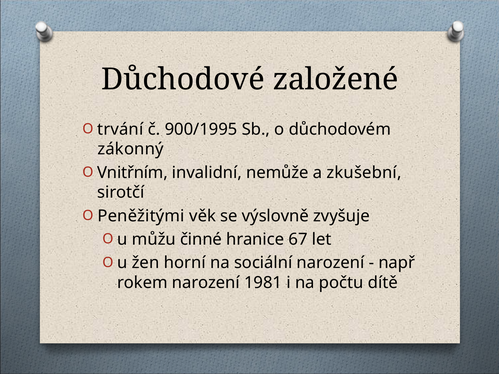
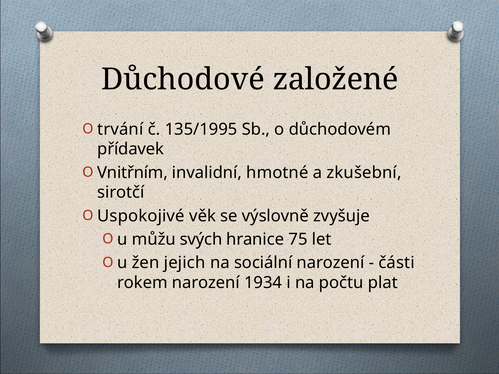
900/1995: 900/1995 -> 135/1995
zákonný: zákonný -> přídavek
nemůže: nemůže -> hmotné
Peněžitými: Peněžitými -> Uspokojivé
činné: činné -> svých
67: 67 -> 75
horní: horní -> jejich
např: např -> části
1981: 1981 -> 1934
dítě: dítě -> plat
